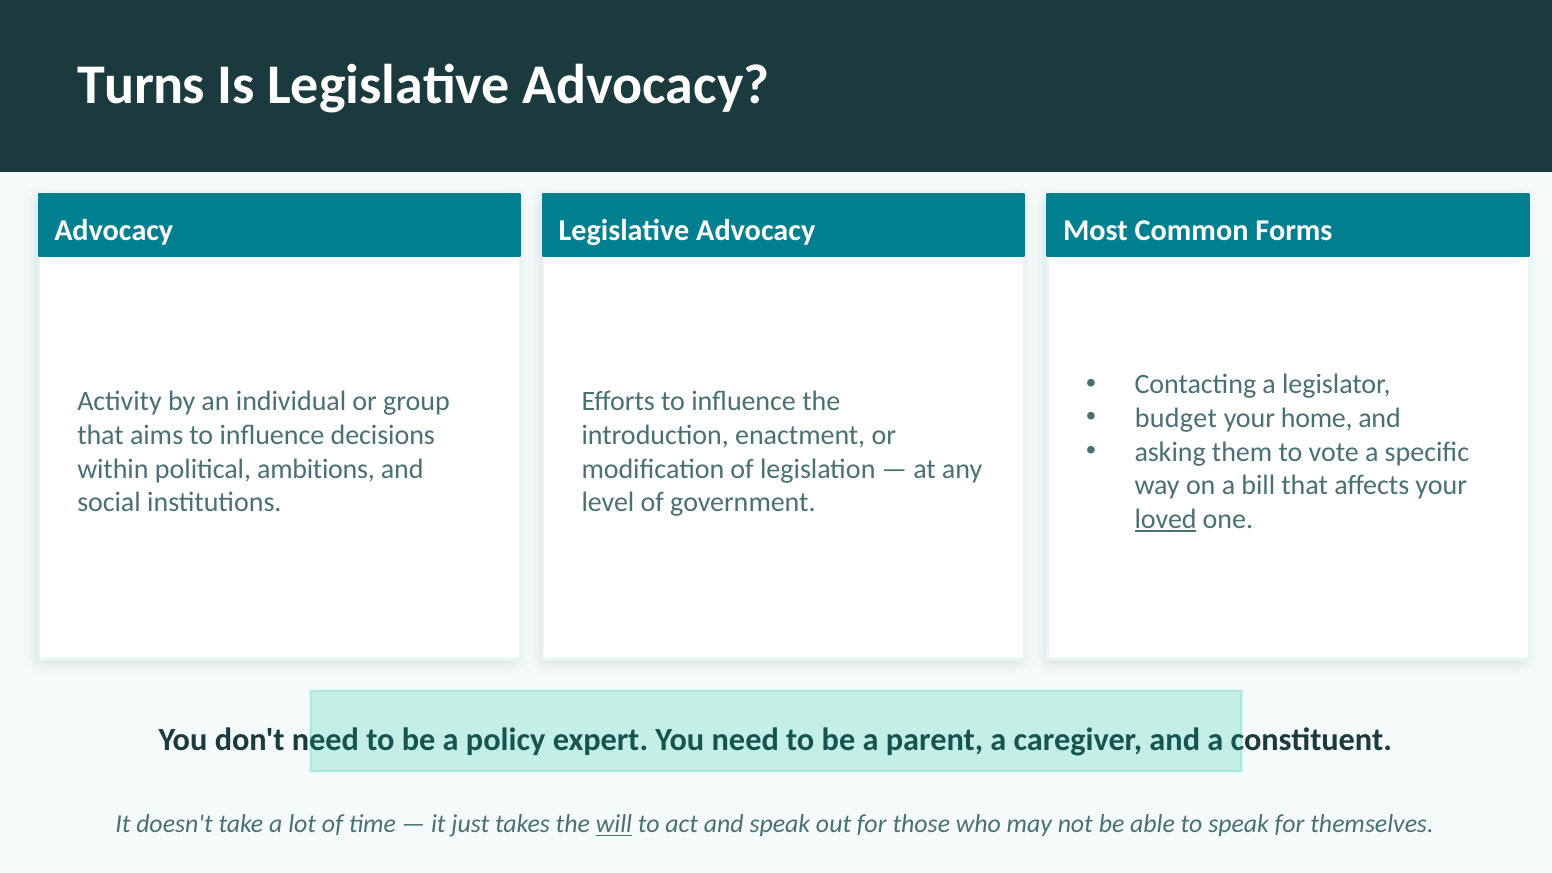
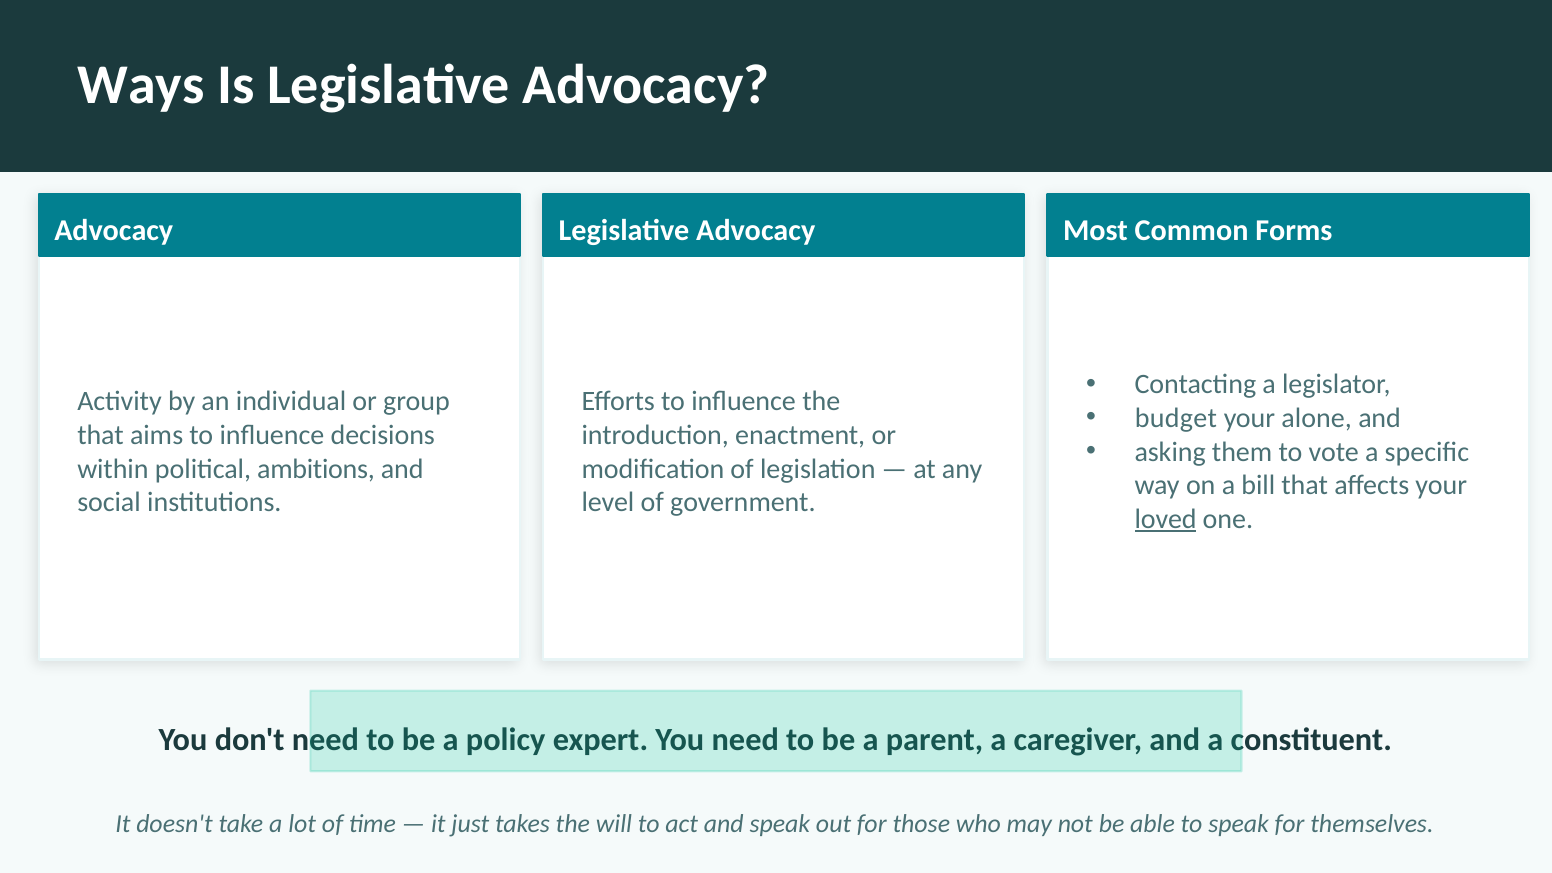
Turns: Turns -> Ways
home: home -> alone
will underline: present -> none
